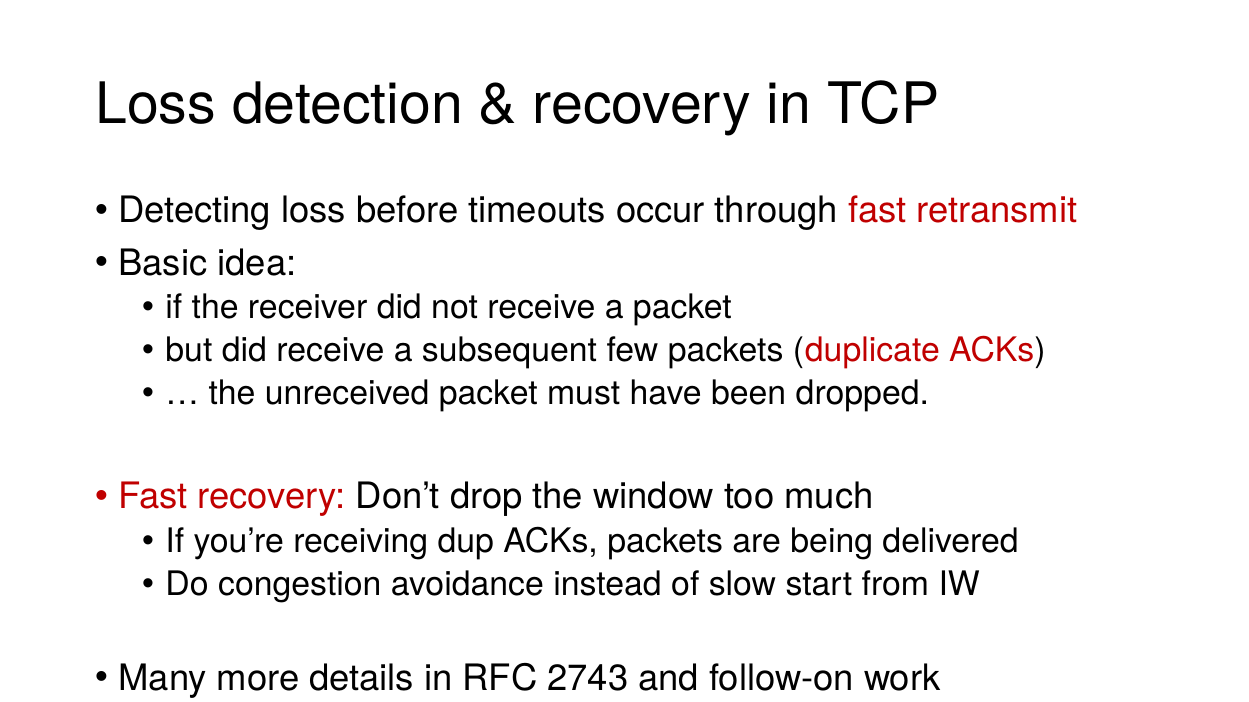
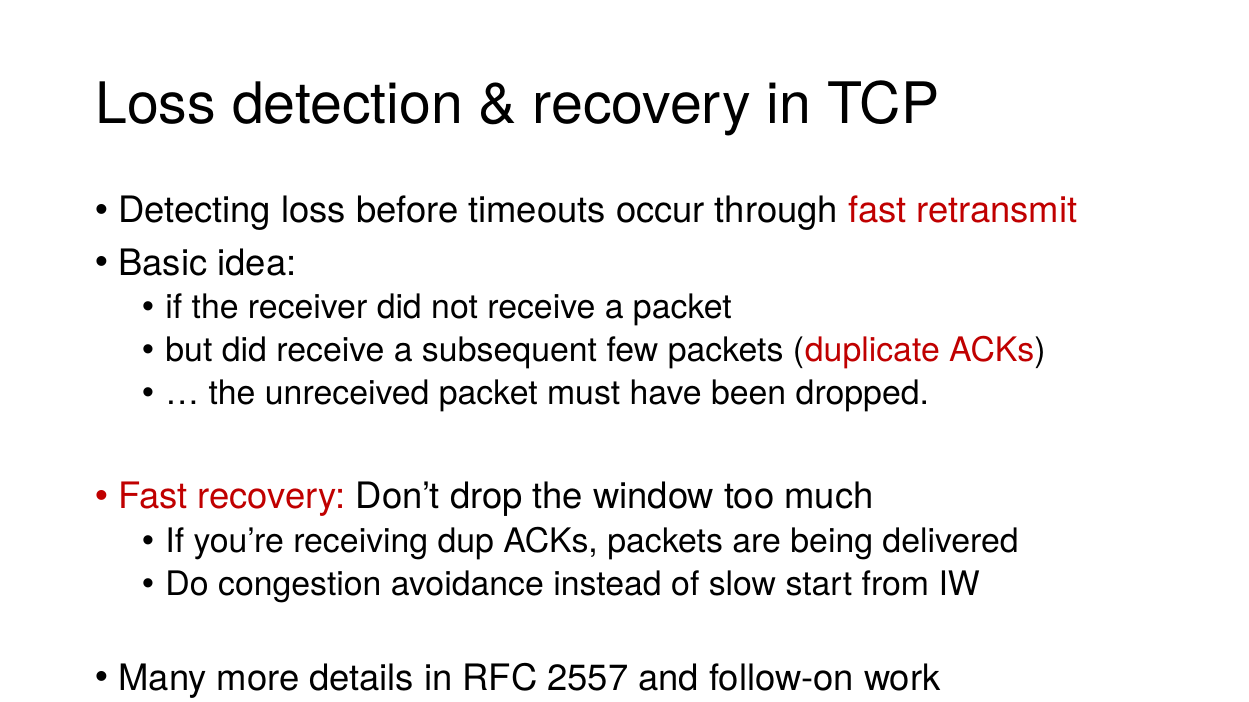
2743: 2743 -> 2557
